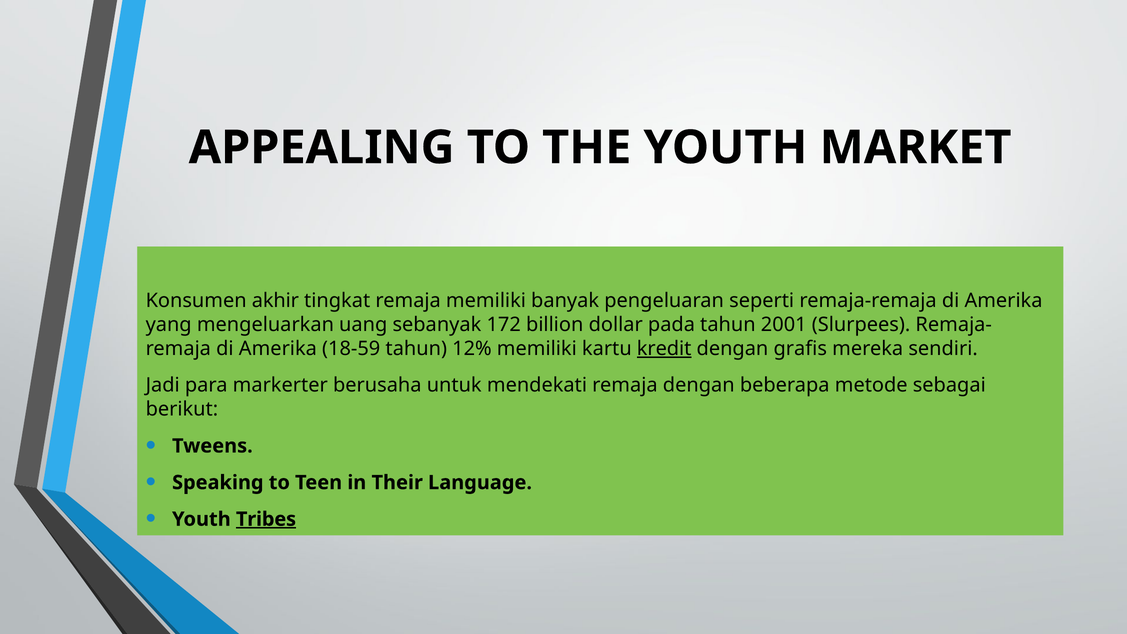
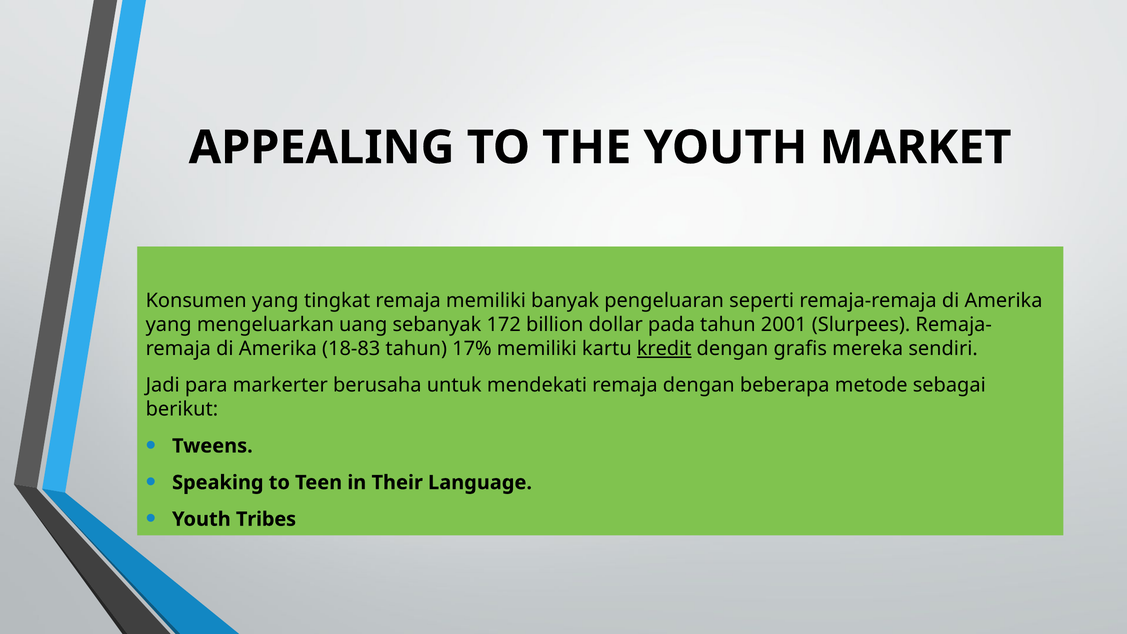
Konsumen akhir: akhir -> yang
18-59: 18-59 -> 18-83
12%: 12% -> 17%
Tribes underline: present -> none
